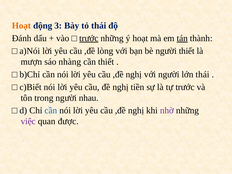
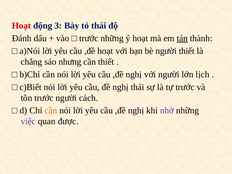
Hoạt at (21, 26) colour: orange -> red
trước at (89, 38) underline: present -> none
,đề lòng: lòng -> hoạt
mượn: mượn -> chẳng
nhàng: nhàng -> nhưng
lớn thái: thái -> lịch
nghị tiền: tiền -> thái
tôn trong: trong -> trước
nhau: nhau -> cách
cần at (51, 111) colour: blue -> orange
